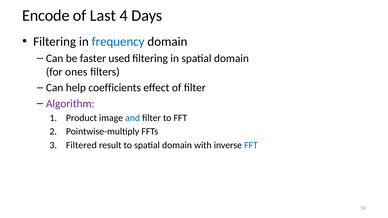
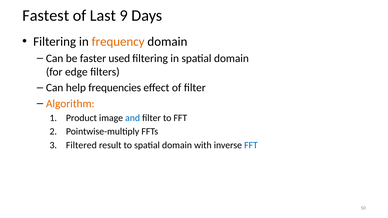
Encode: Encode -> Fastest
4: 4 -> 9
frequency colour: blue -> orange
ones: ones -> edge
coefficients: coefficients -> frequencies
Algorithm colour: purple -> orange
